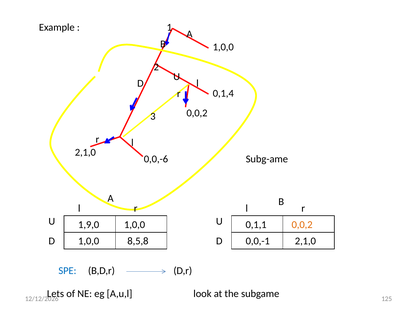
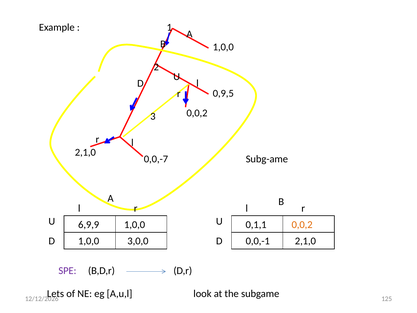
0,1,4: 0,1,4 -> 0,9,5
0,0,-6: 0,0,-6 -> 0,0,-7
1,9,0: 1,9,0 -> 6,9,9
8,5,8: 8,5,8 -> 3,0,0
SPE colour: blue -> purple
